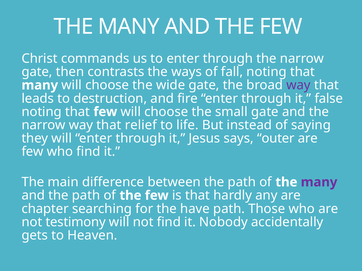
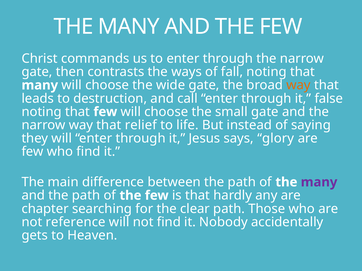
way at (299, 85) colour: purple -> orange
fire: fire -> call
outer: outer -> glory
have: have -> clear
testimony: testimony -> reference
